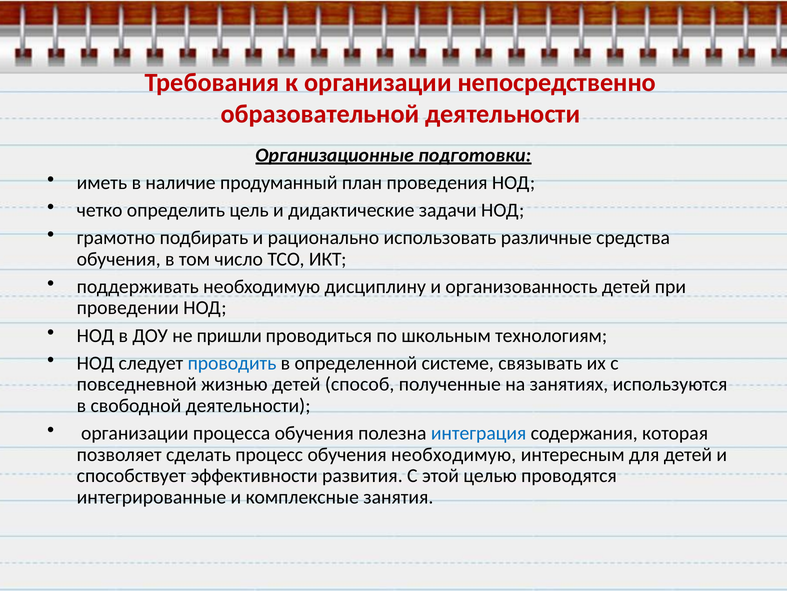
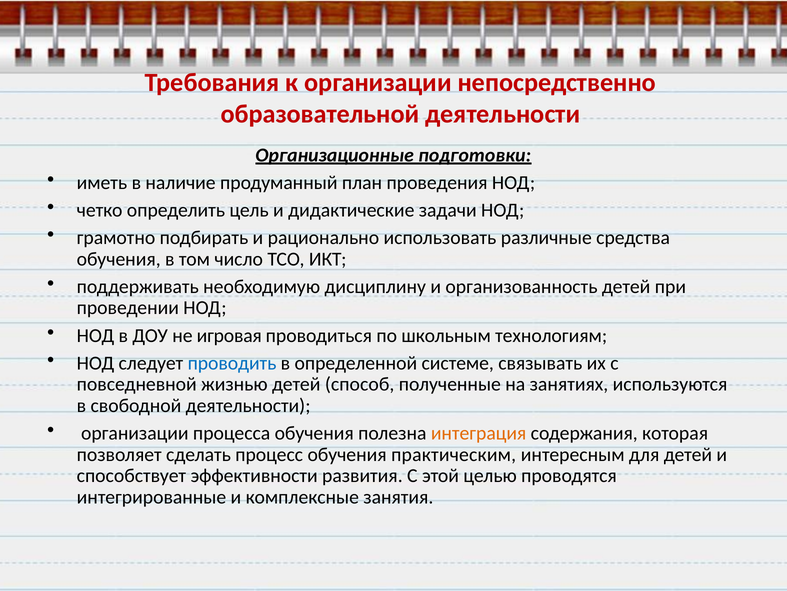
пришли: пришли -> игровая
интеграция colour: blue -> orange
обучения необходимую: необходимую -> практическим
